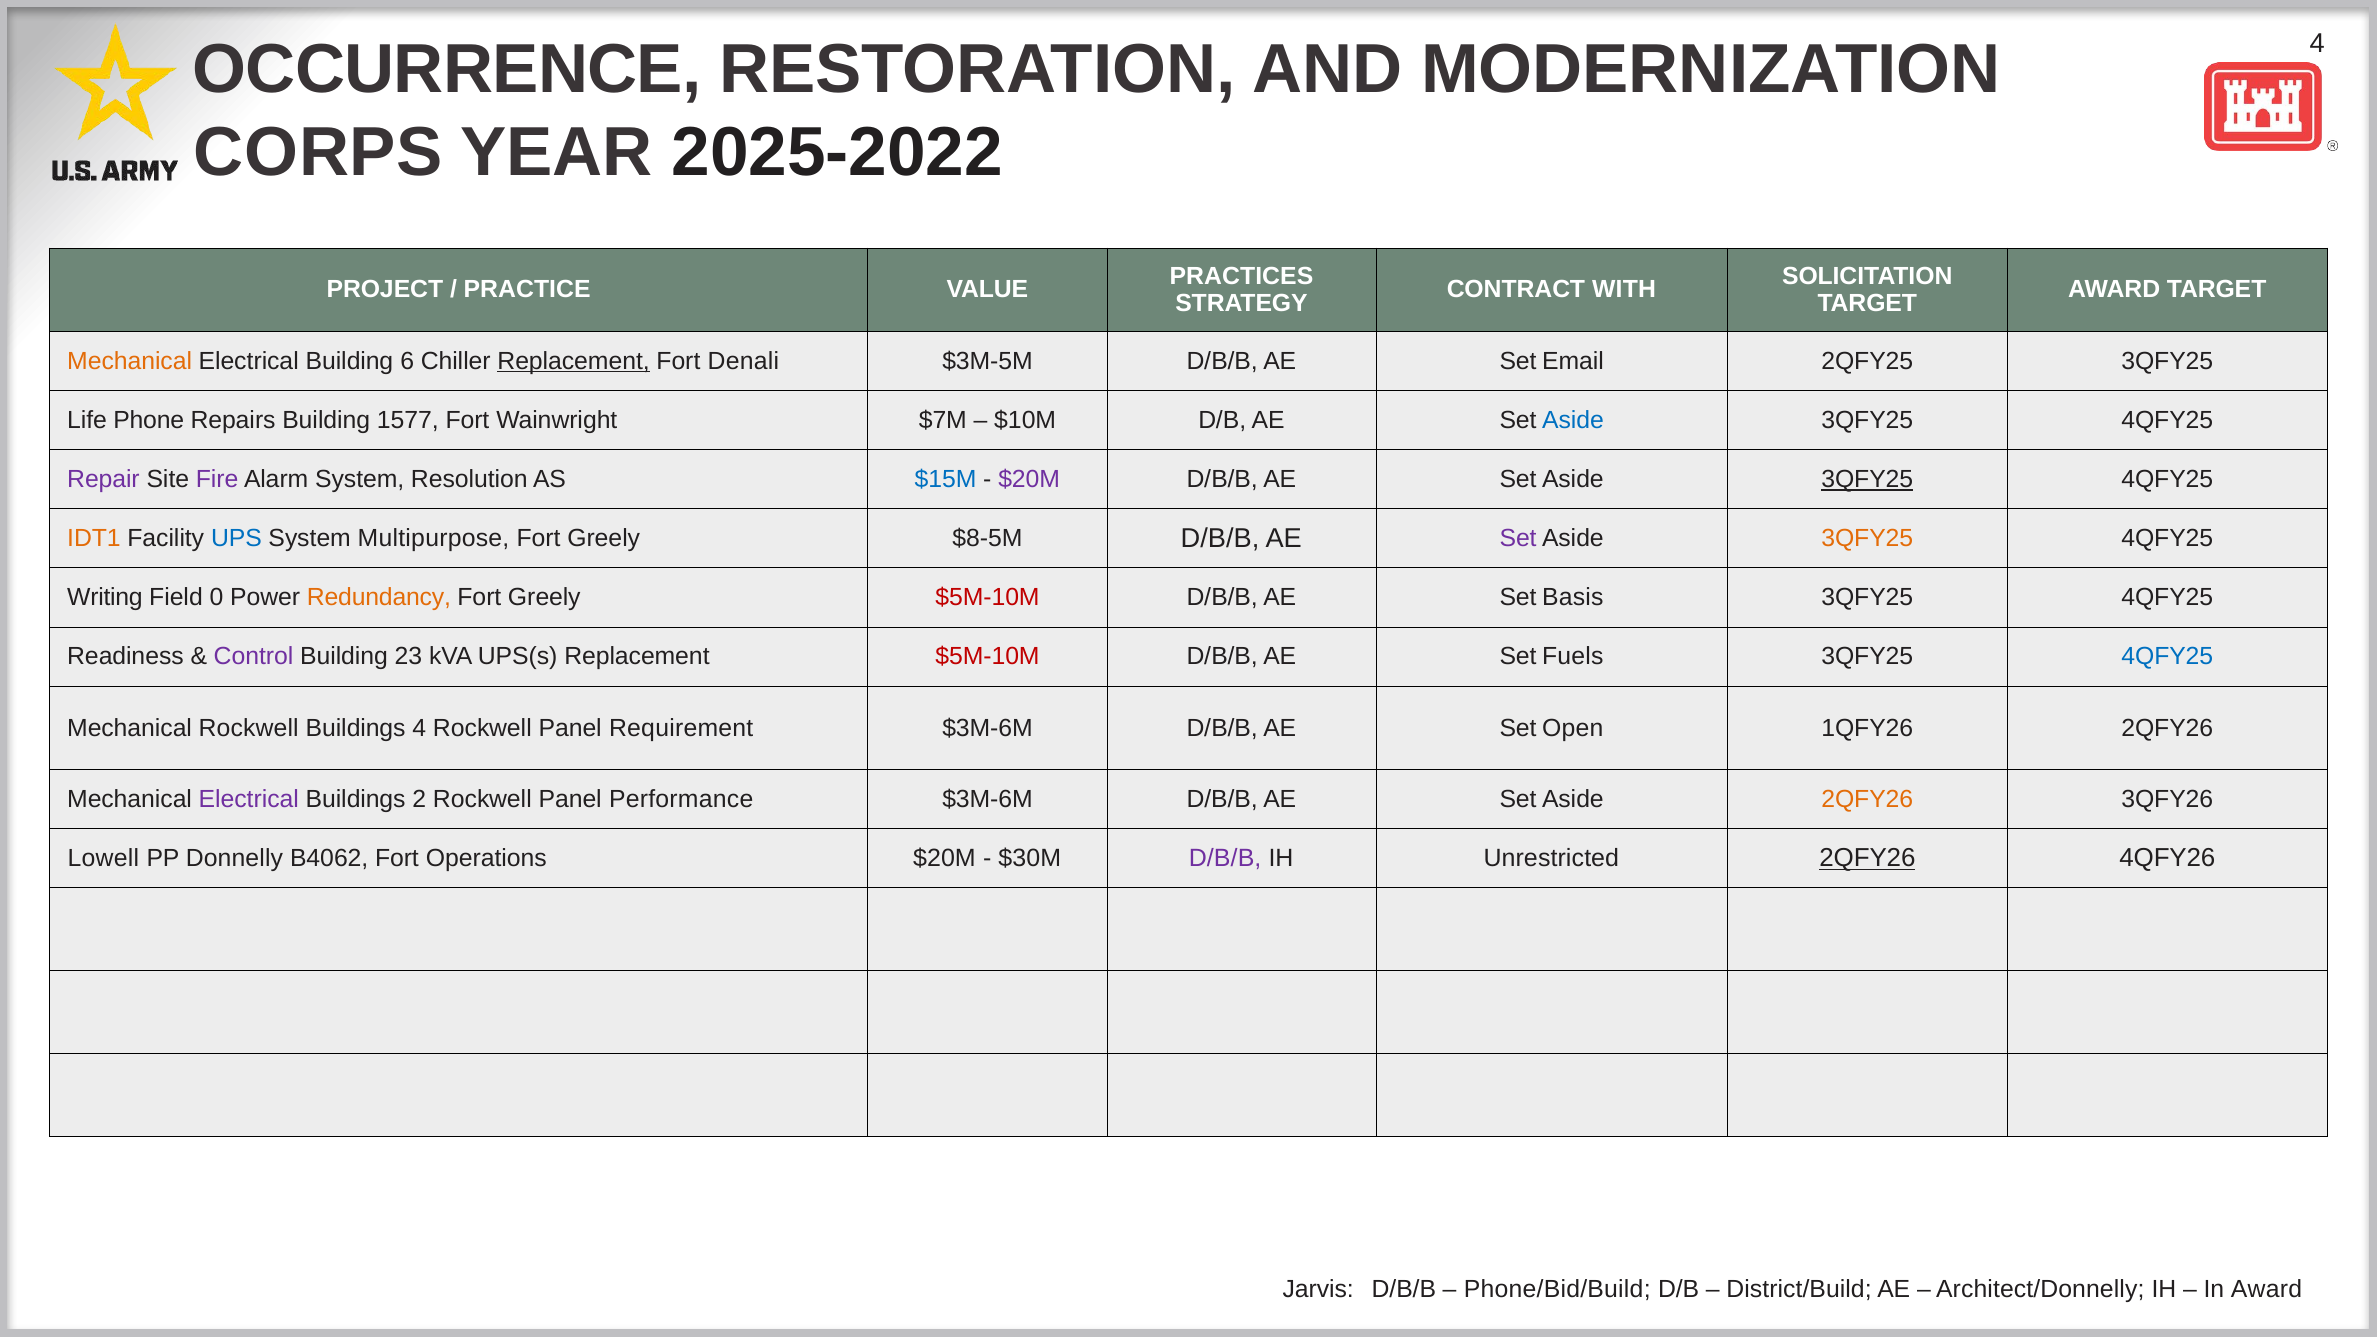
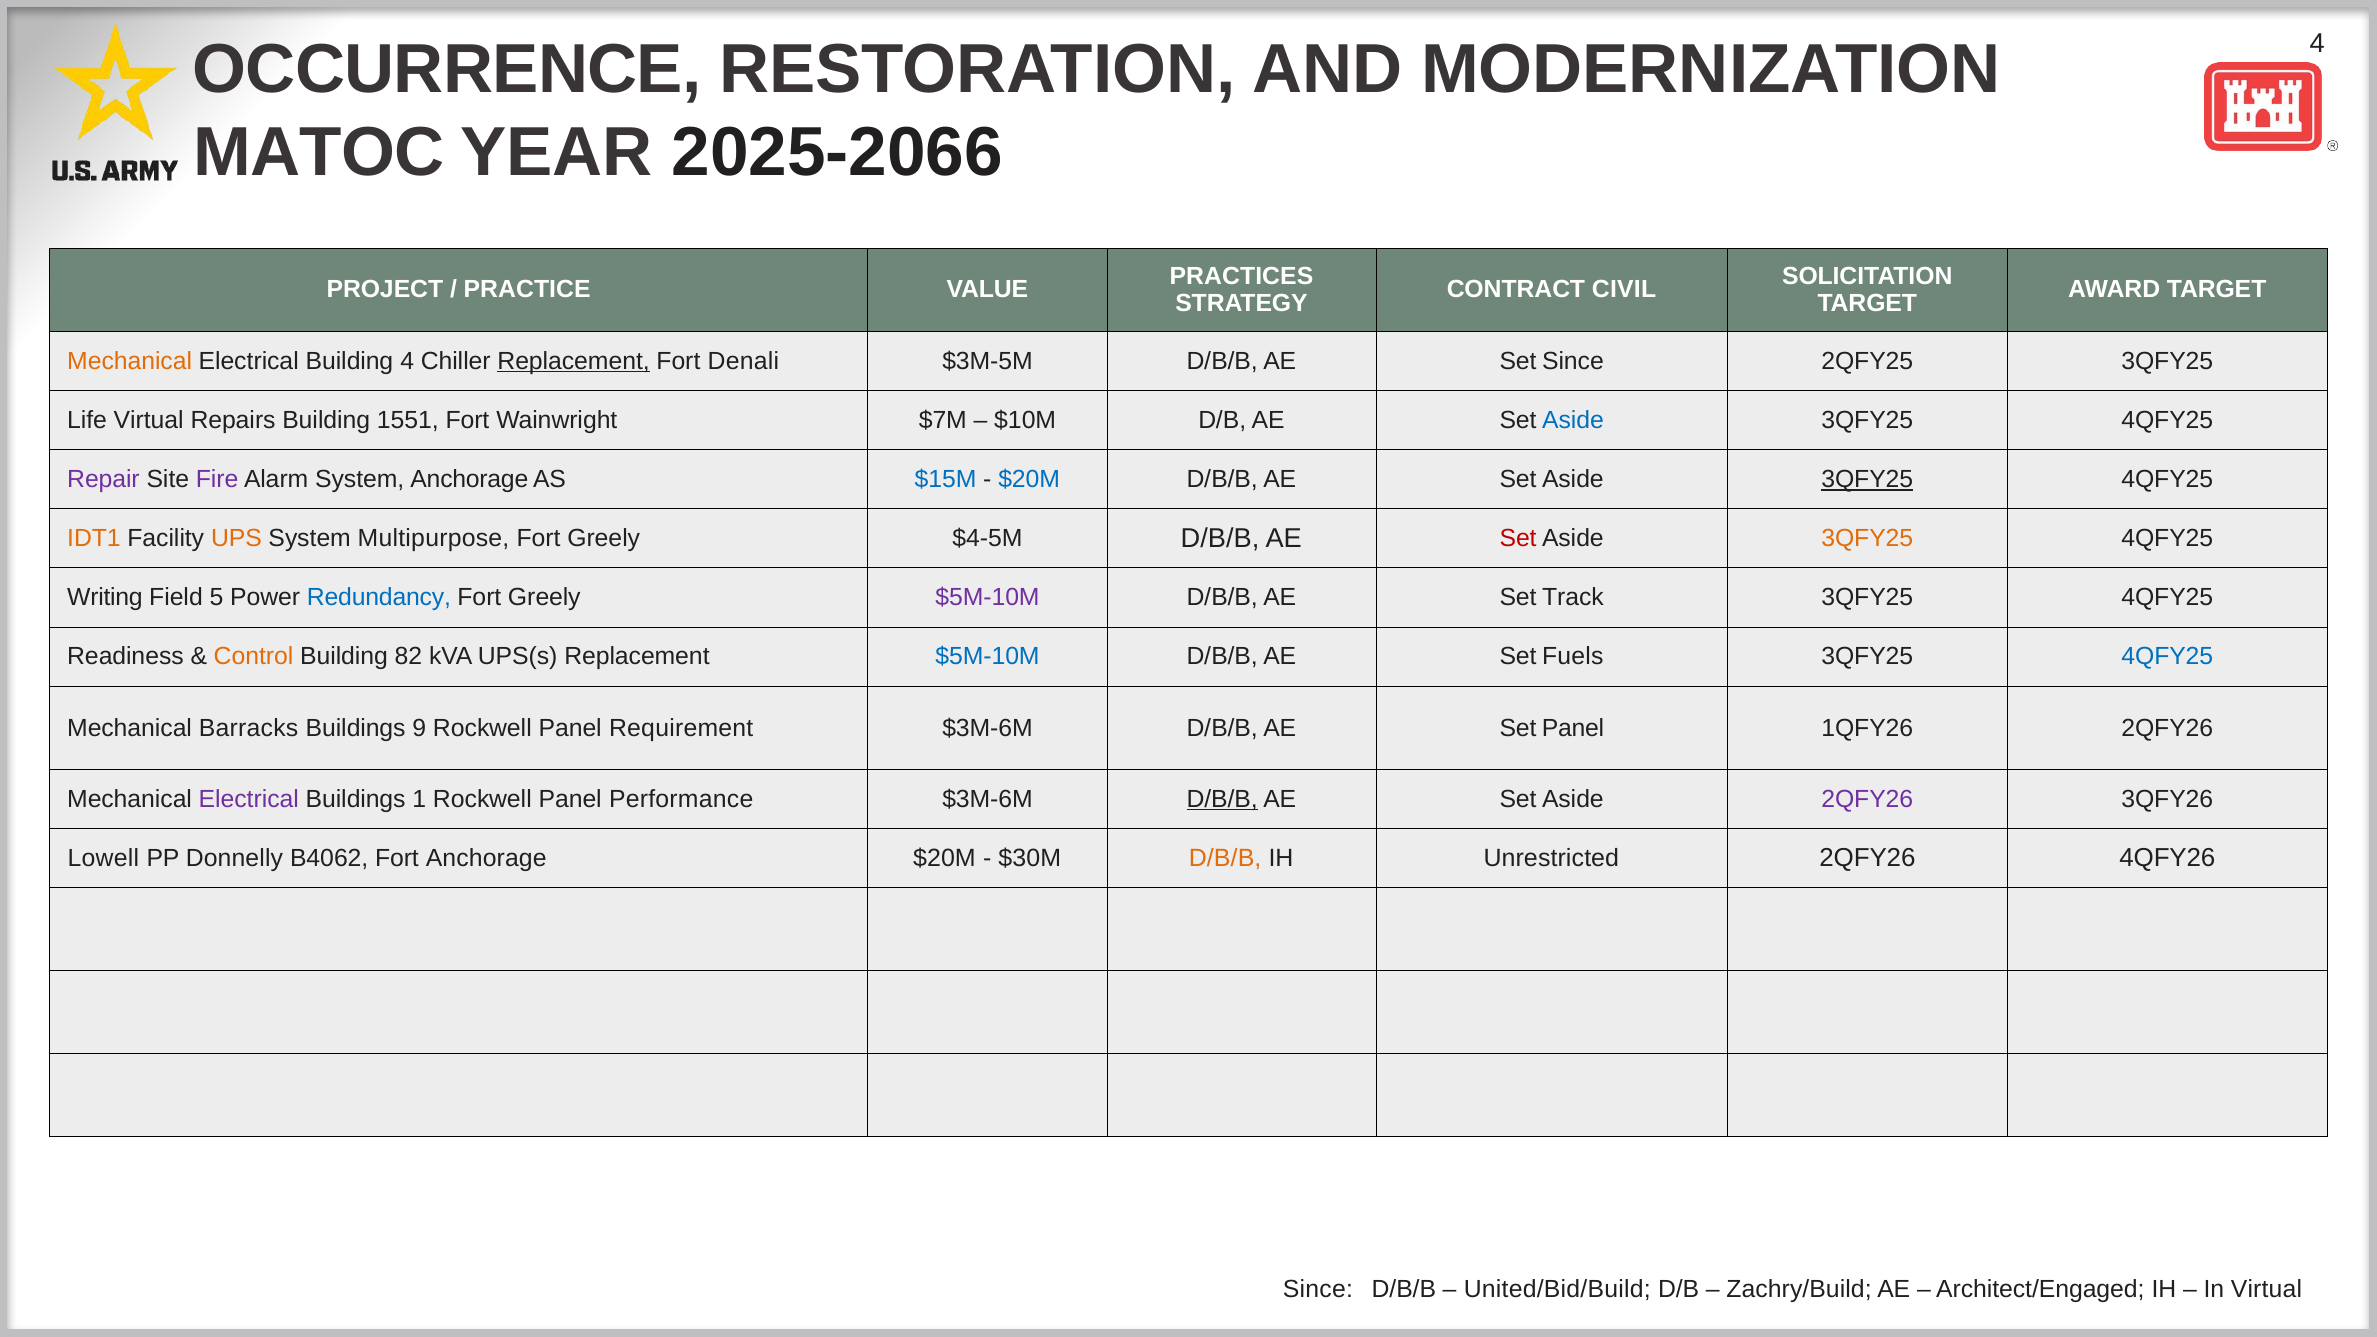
CORPS: CORPS -> MATOC
2025-2022: 2025-2022 -> 2025-2066
WITH: WITH -> CIVIL
Building 6: 6 -> 4
Set Email: Email -> Since
Life Phone: Phone -> Virtual
1577: 1577 -> 1551
System Resolution: Resolution -> Anchorage
$20M at (1029, 479) colour: purple -> blue
UPS colour: blue -> orange
$8-5M: $8-5M -> $4-5M
Set at (1518, 538) colour: purple -> red
0: 0 -> 5
Redundancy colour: orange -> blue
$5M-10M at (988, 598) colour: red -> purple
Basis: Basis -> Track
Control colour: purple -> orange
23: 23 -> 82
$5M-10M at (988, 657) colour: red -> blue
Mechanical Rockwell: Rockwell -> Barracks
Buildings 4: 4 -> 9
Set Open: Open -> Panel
2: 2 -> 1
D/B/B at (1222, 799) underline: none -> present
2QFY26 at (1867, 799) colour: orange -> purple
Fort Operations: Operations -> Anchorage
D/B/B at (1225, 858) colour: purple -> orange
2QFY26 at (1867, 858) underline: present -> none
Jarvis at (1318, 1289): Jarvis -> Since
Phone/Bid/Build: Phone/Bid/Build -> United/Bid/Build
District/Build: District/Build -> Zachry/Build
Architect/Donnelly: Architect/Donnelly -> Architect/Engaged
In Award: Award -> Virtual
